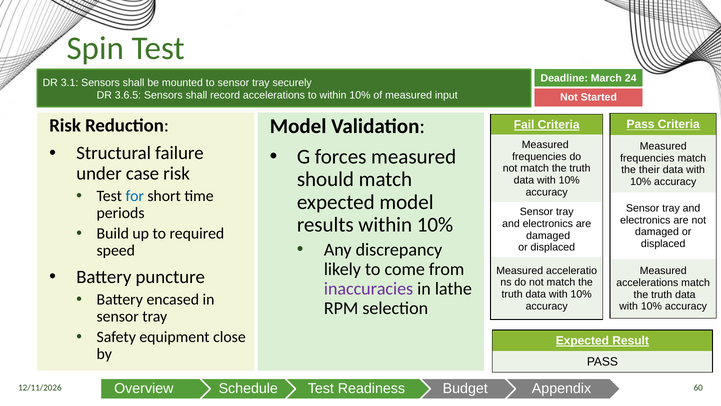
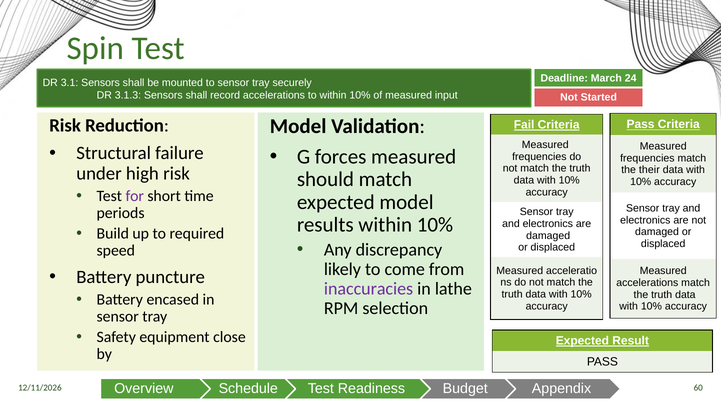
3.6.5: 3.6.5 -> 3.1.3
case: case -> high
for colour: blue -> purple
